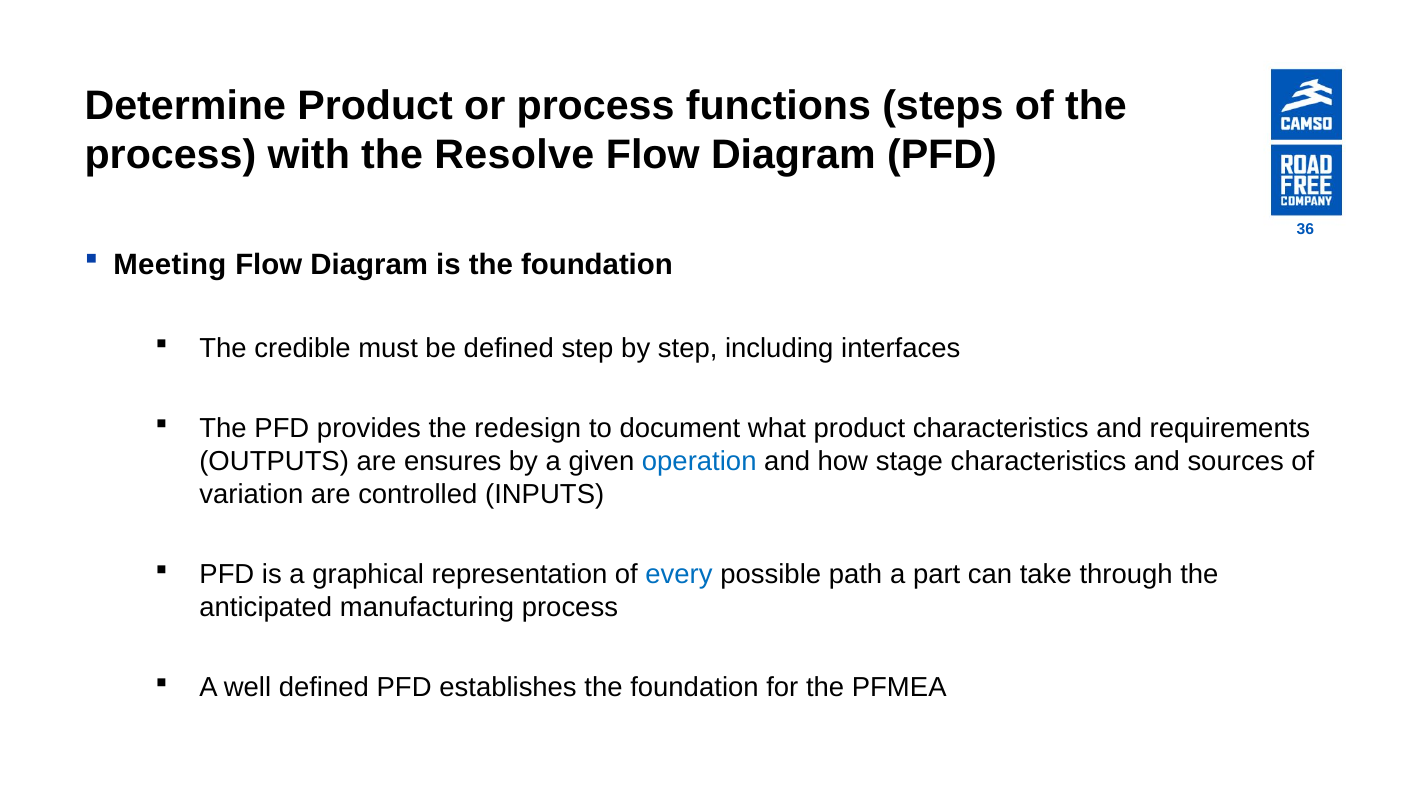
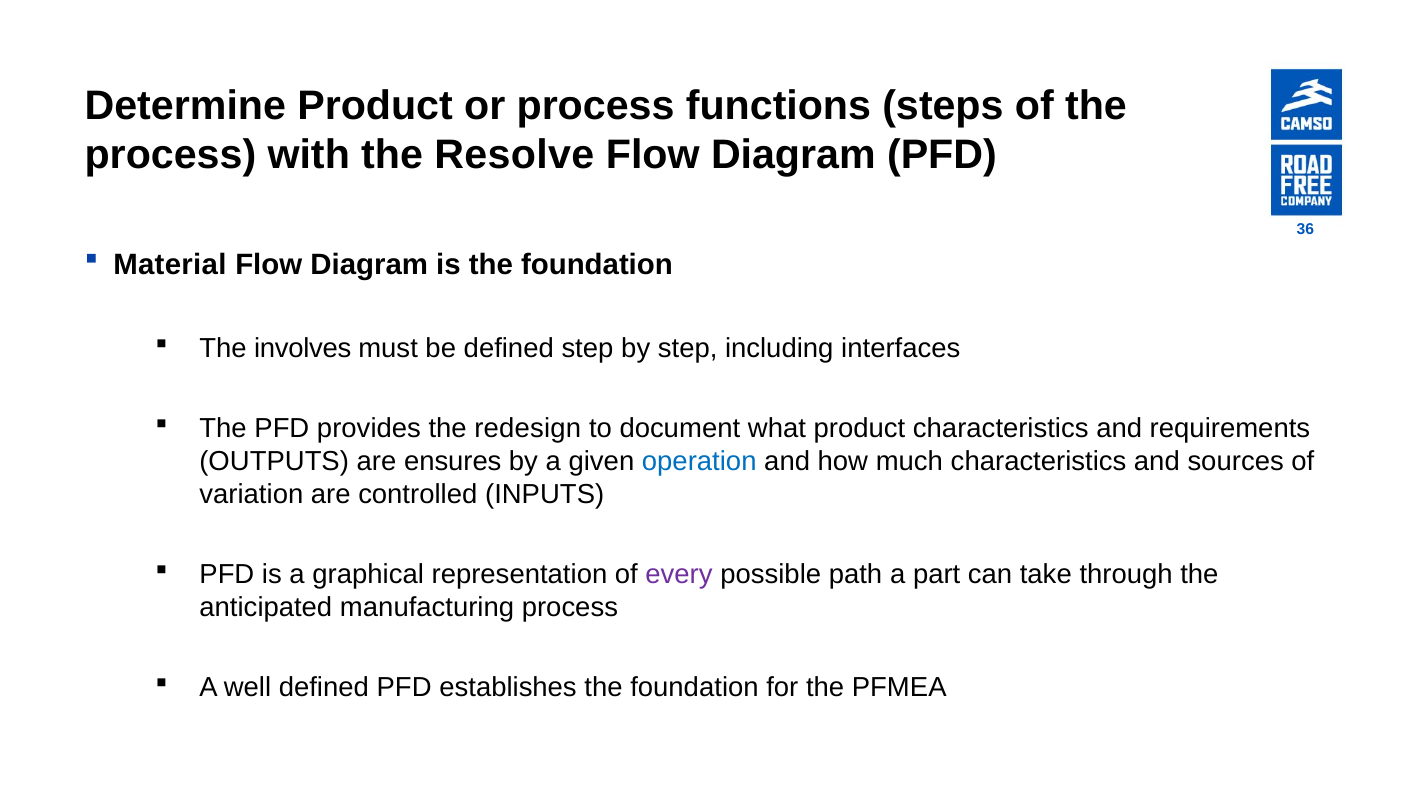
Meeting: Meeting -> Material
credible: credible -> involves
stage: stage -> much
every colour: blue -> purple
